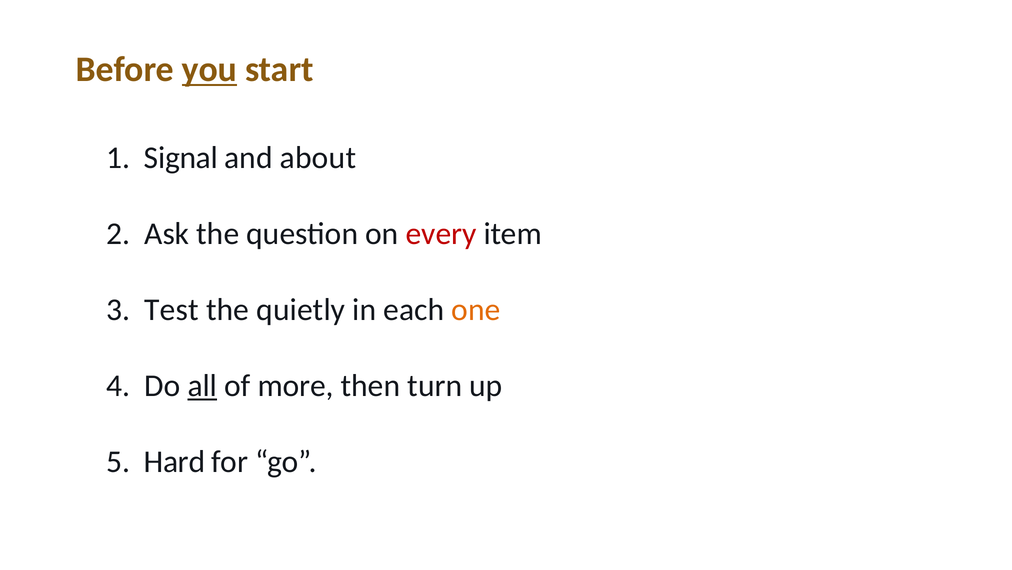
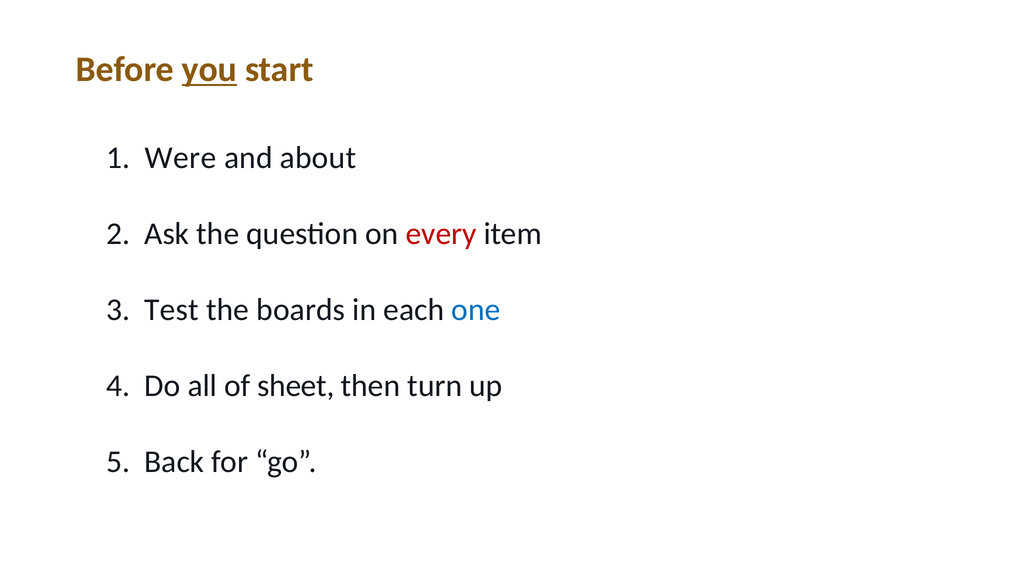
Signal: Signal -> Were
quietly: quietly -> boards
one colour: orange -> blue
all underline: present -> none
more: more -> sheet
Hard: Hard -> Back
